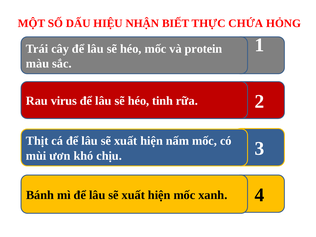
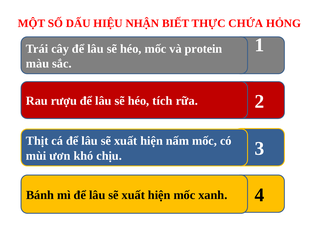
virus: virus -> rượu
tinh: tinh -> tích
